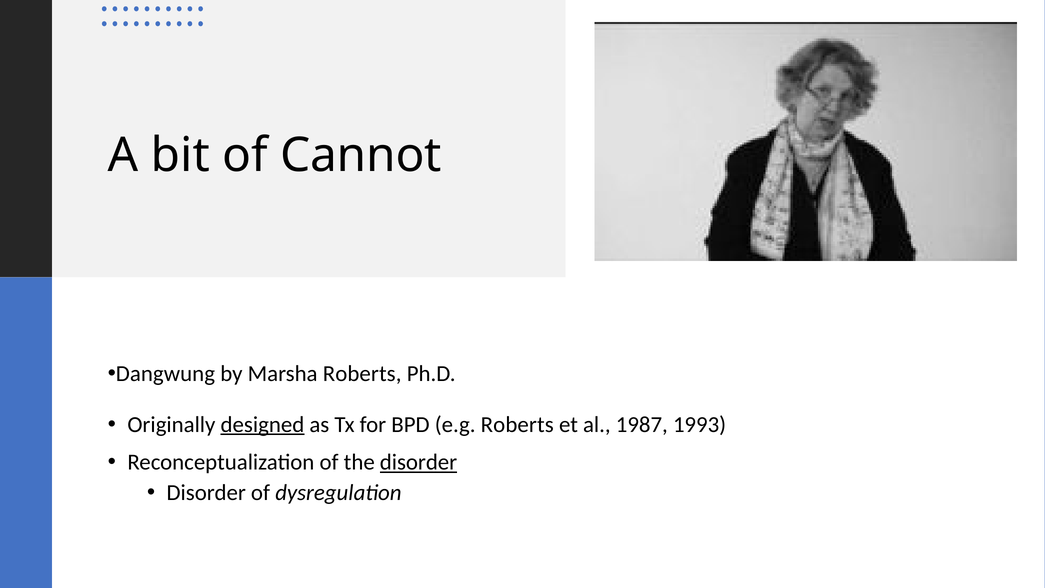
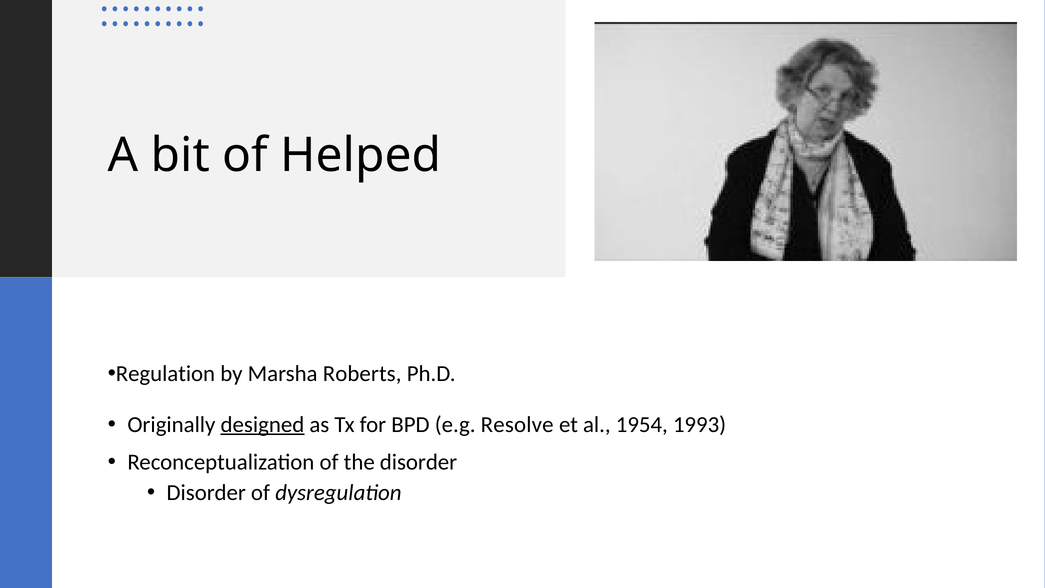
Cannot: Cannot -> Helped
Dangwung: Dangwung -> Regulation
e.g Roberts: Roberts -> Resolve
1987: 1987 -> 1954
disorder at (419, 462) underline: present -> none
